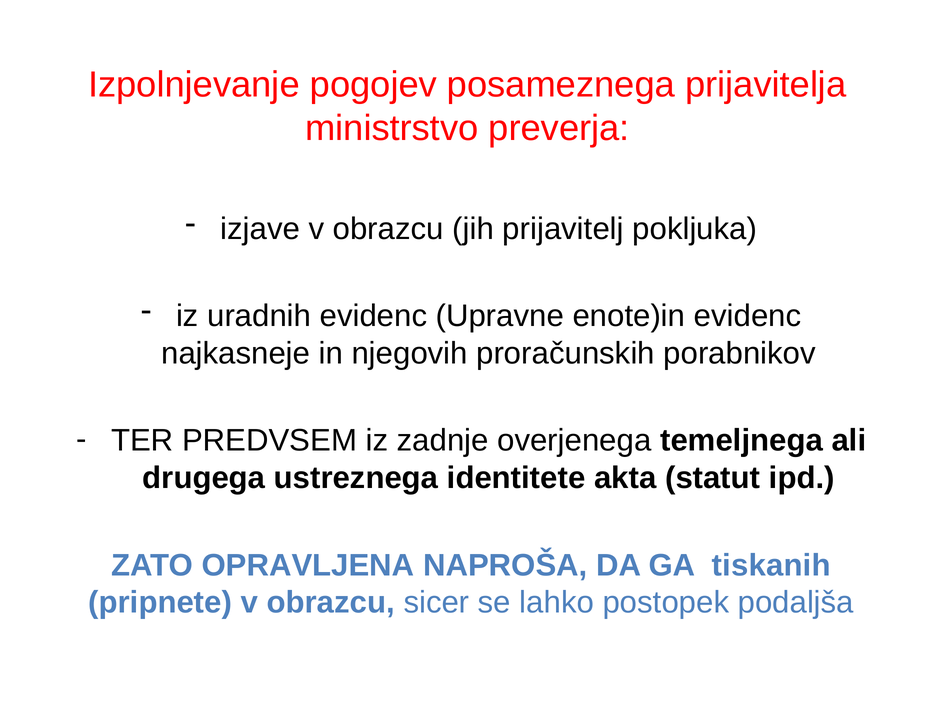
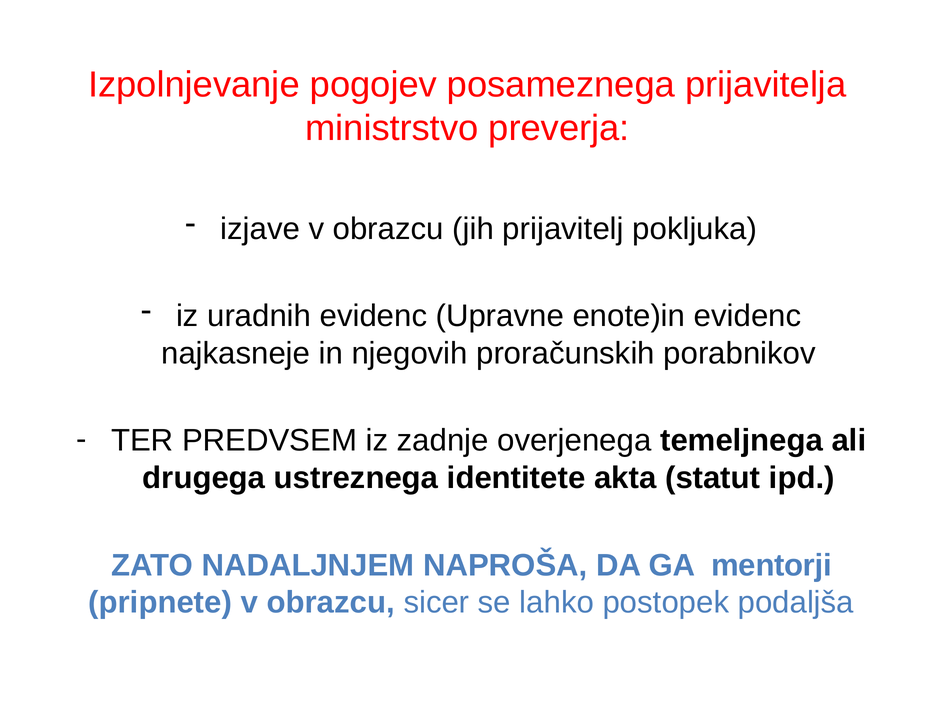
OPRAVLJENA: OPRAVLJENA -> NADALJNJEM
tiskanih: tiskanih -> mentorji
